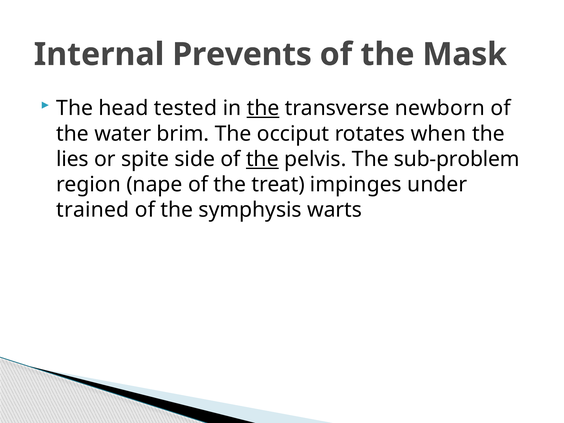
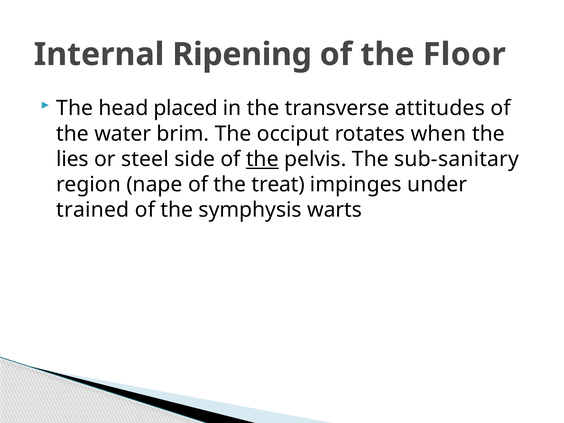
Prevents: Prevents -> Ripening
Mask: Mask -> Floor
tested: tested -> placed
the at (263, 108) underline: present -> none
newborn: newborn -> attitudes
spite: spite -> steel
sub-problem: sub-problem -> sub-sanitary
